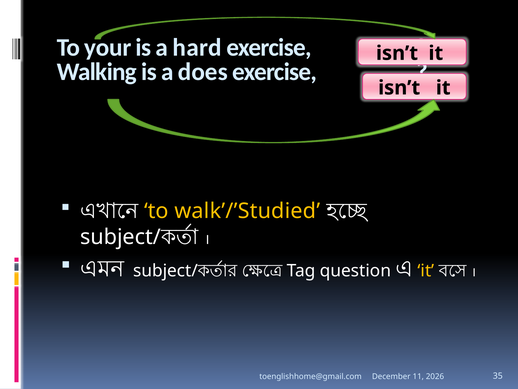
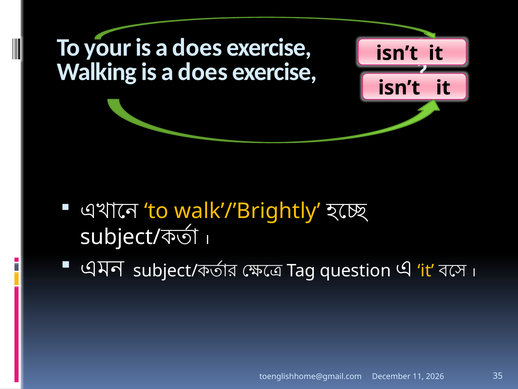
hard at (197, 47): hard -> does
walk’/’Studied: walk’/’Studied -> walk’/’Brightly
